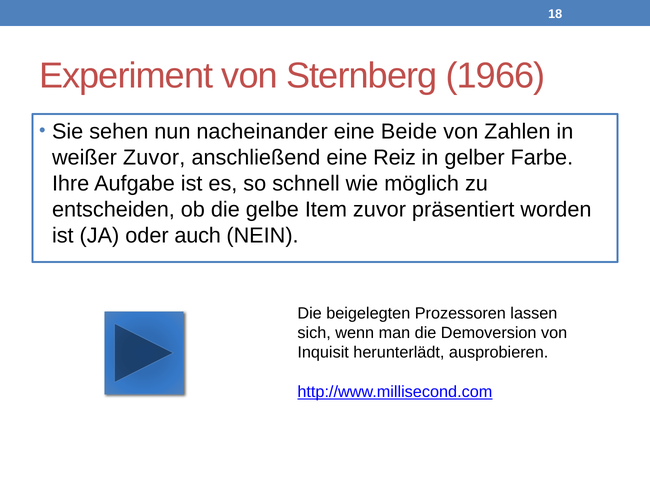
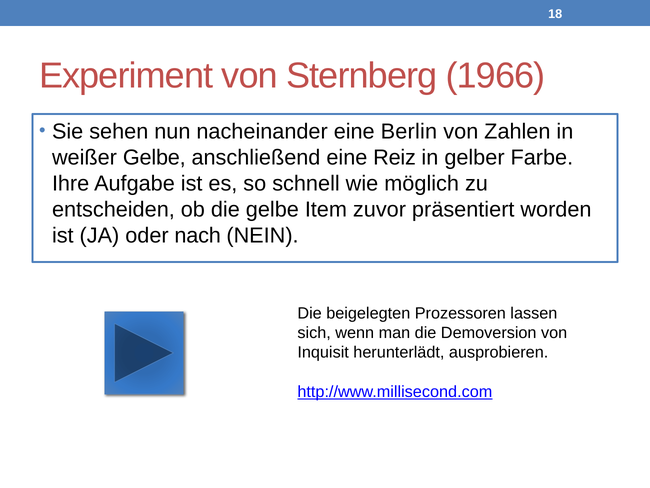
Beide: Beide -> Berlin
weißer Zuvor: Zuvor -> Gelbe
auch: auch -> nach
